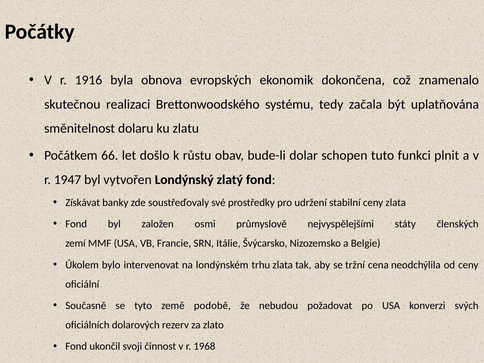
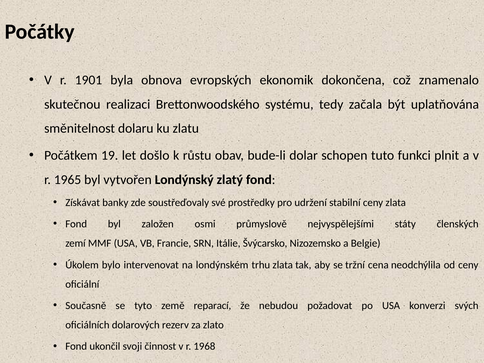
1916: 1916 -> 1901
66: 66 -> 19
1947: 1947 -> 1965
podobě: podobě -> reparací
